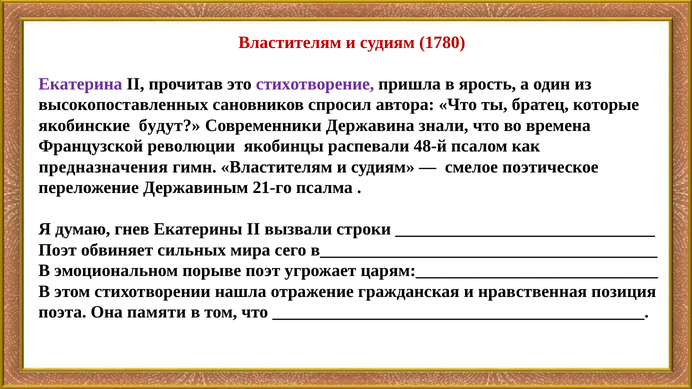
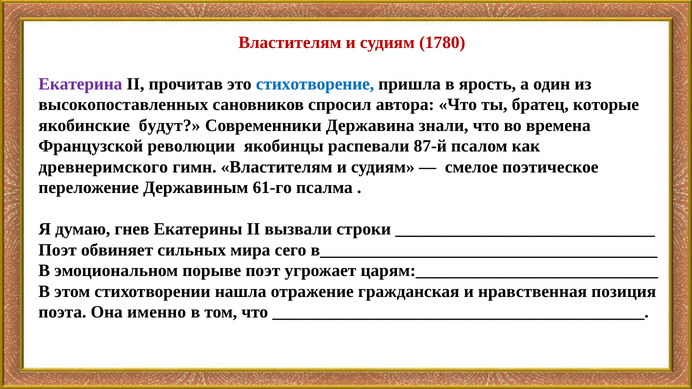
стихотворение colour: purple -> blue
48-й: 48-й -> 87-й
предназначения: предназначения -> древнеримского
21-го: 21-го -> 61-го
памяти: памяти -> именно
